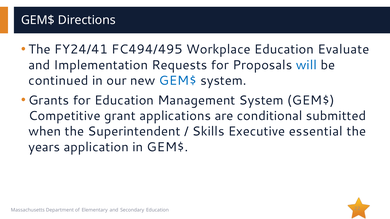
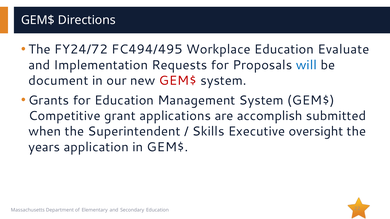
FY24/41: FY24/41 -> FY24/72
continued: continued -> document
GEM$ at (178, 81) colour: blue -> red
conditional: conditional -> accomplish
essential: essential -> oversight
